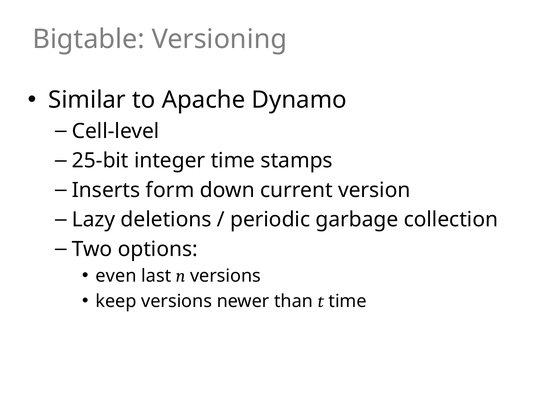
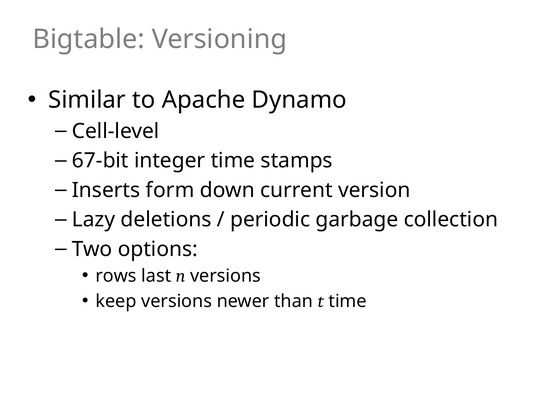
25-bit: 25-bit -> 67-bit
even: even -> rows
